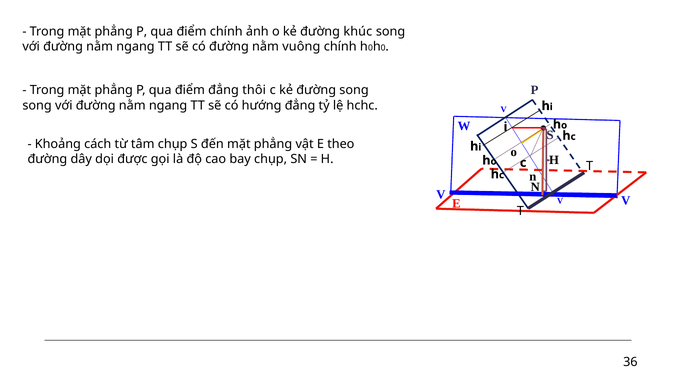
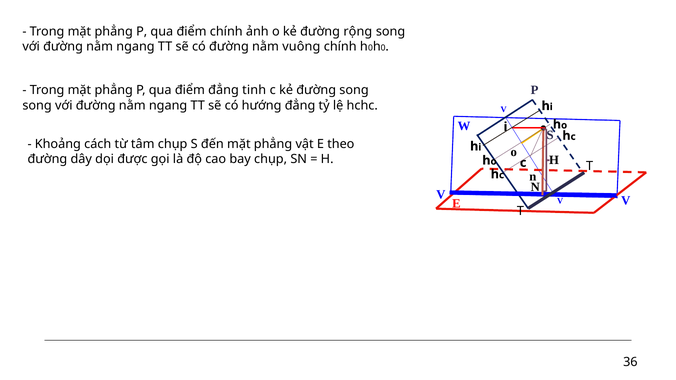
khúc: khúc -> rộng
thôi: thôi -> tinh
